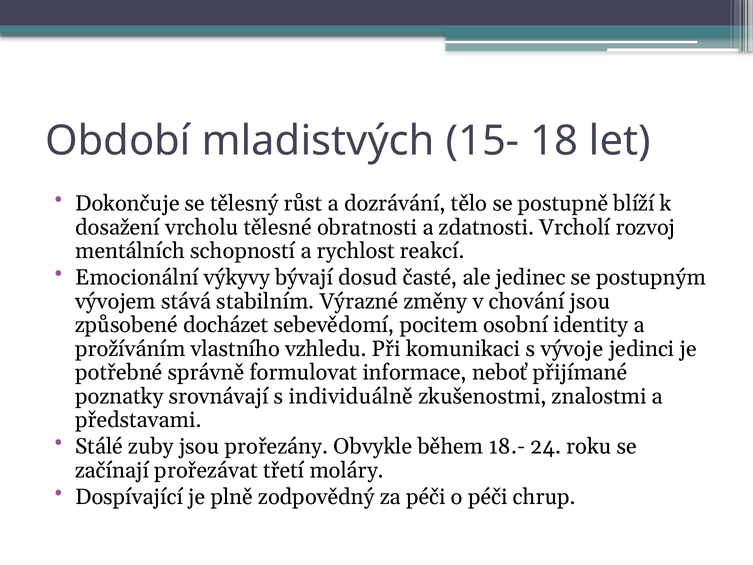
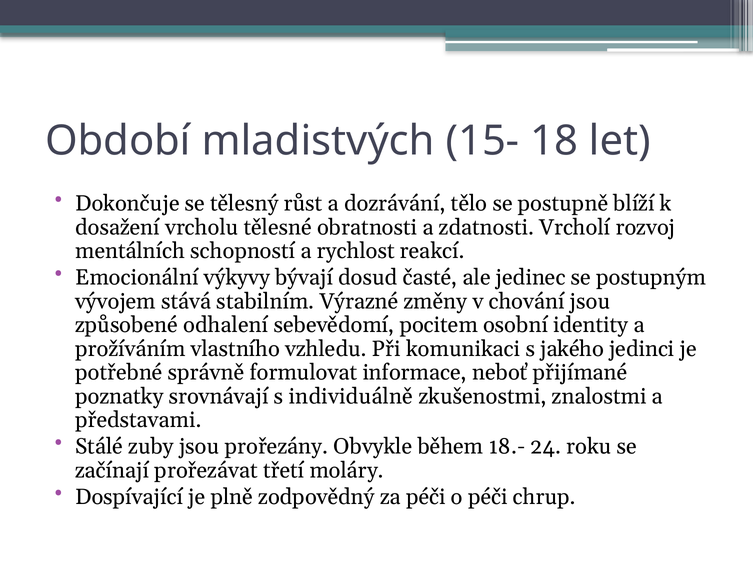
docházet: docházet -> odhalení
vývoje: vývoje -> jakého
